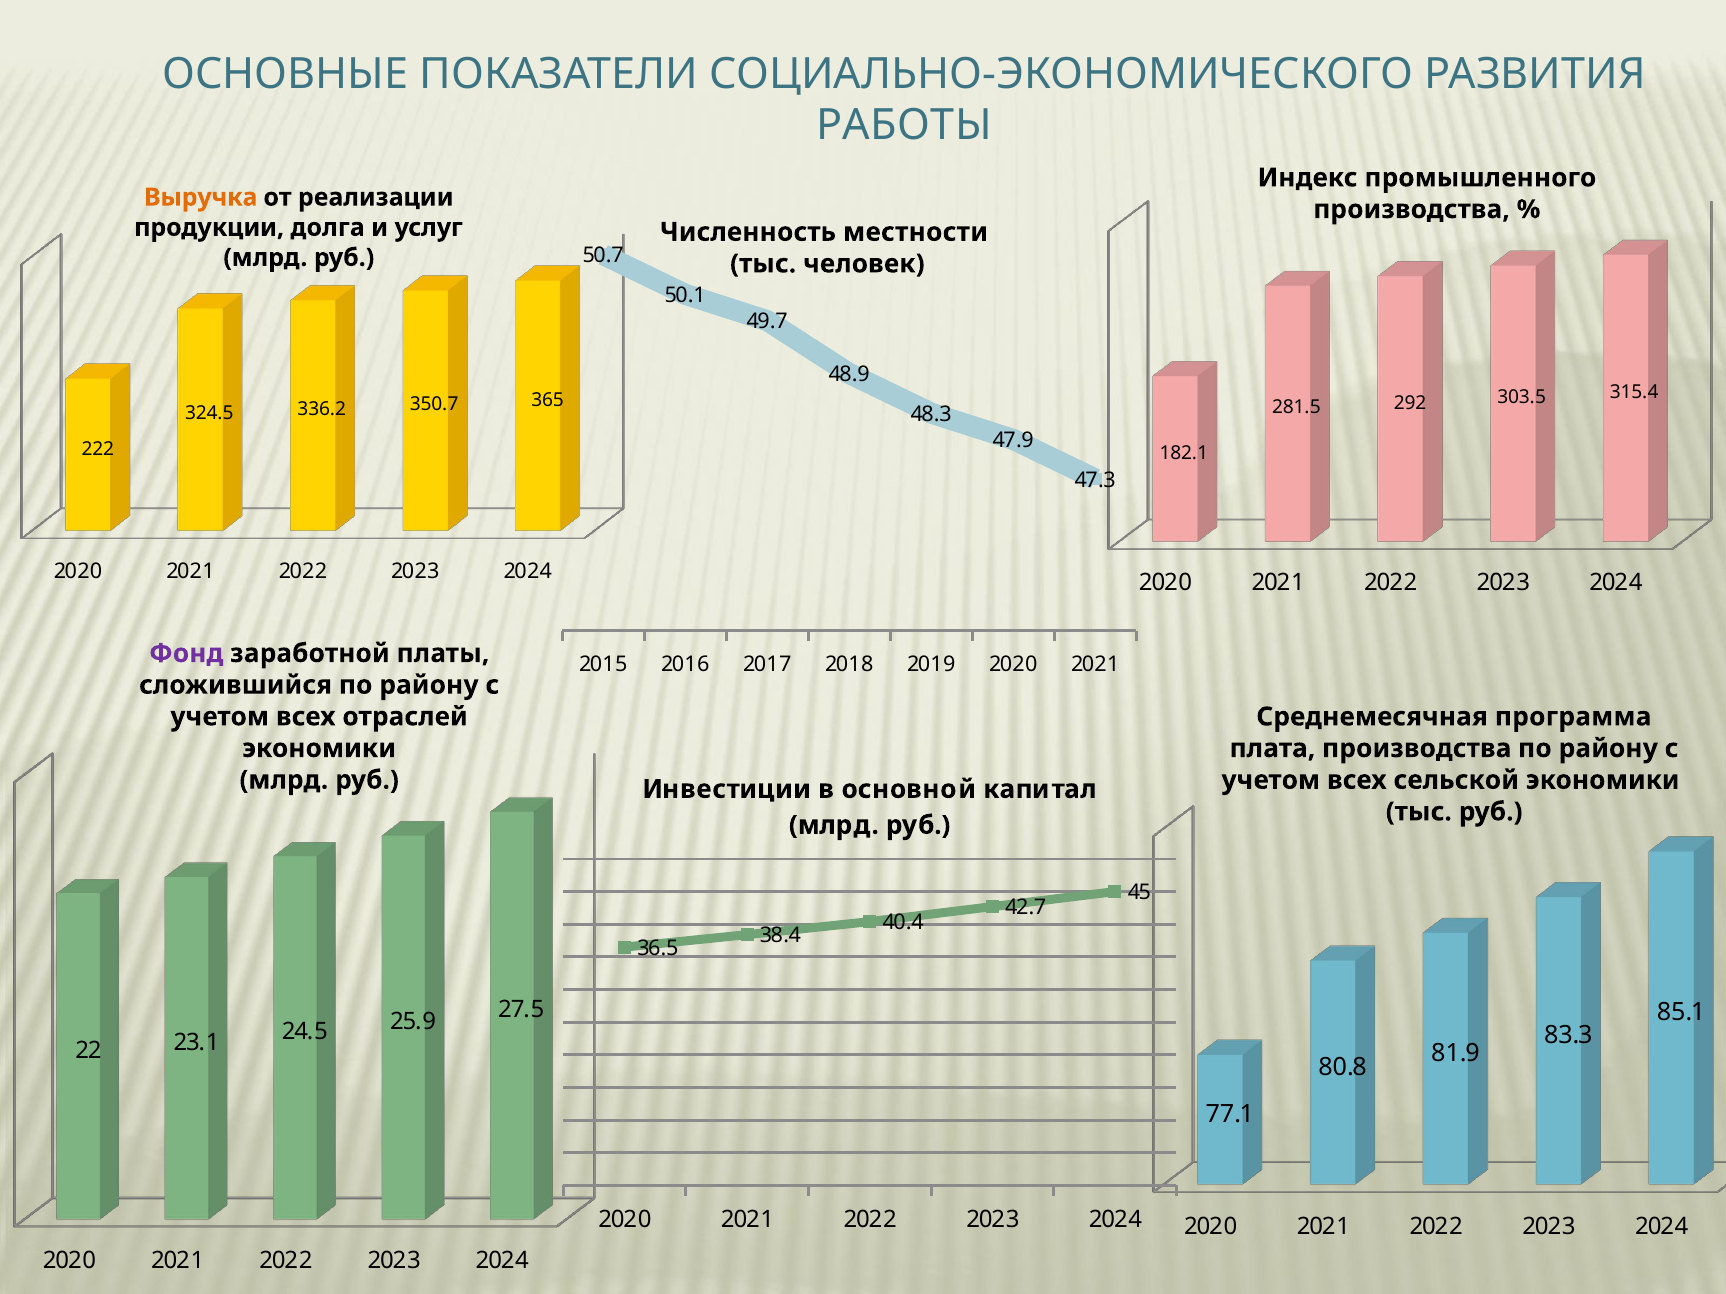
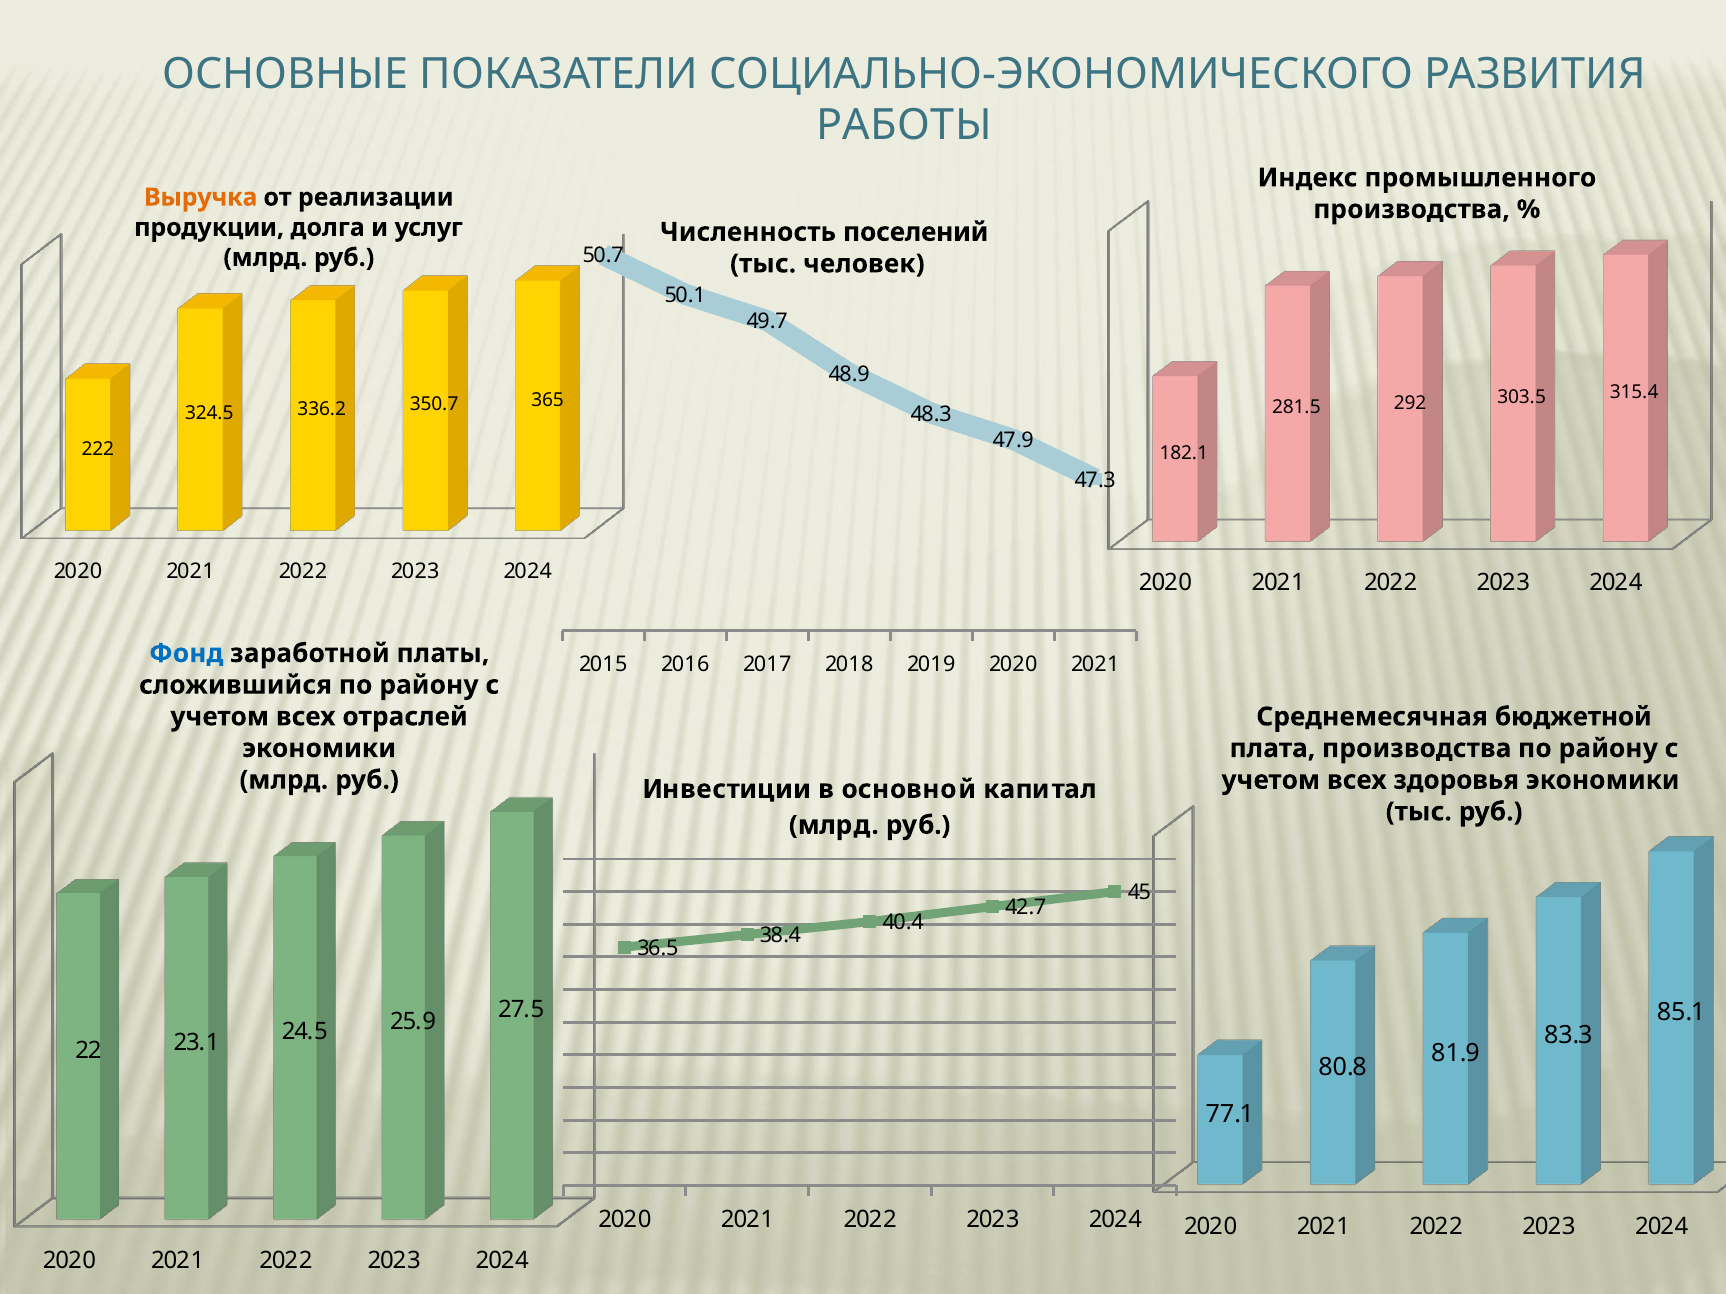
местности: местности -> поселений
Фонд colour: purple -> blue
программа: программа -> бюджетной
сельской: сельской -> здоровья
